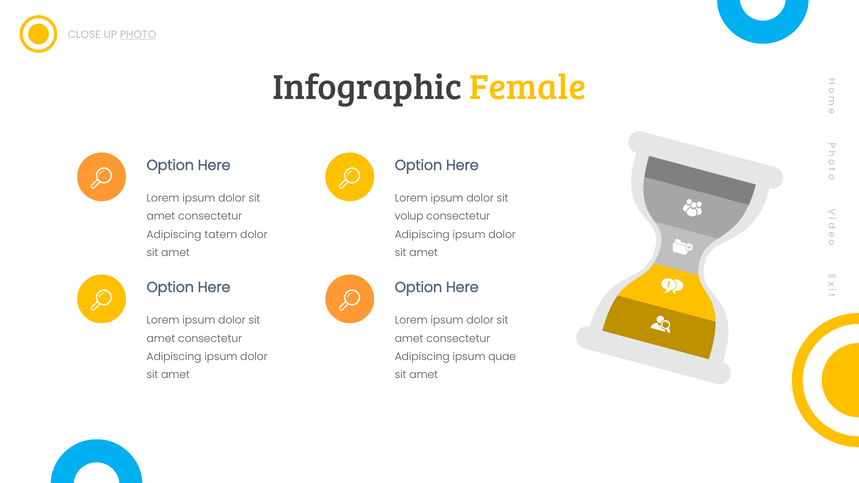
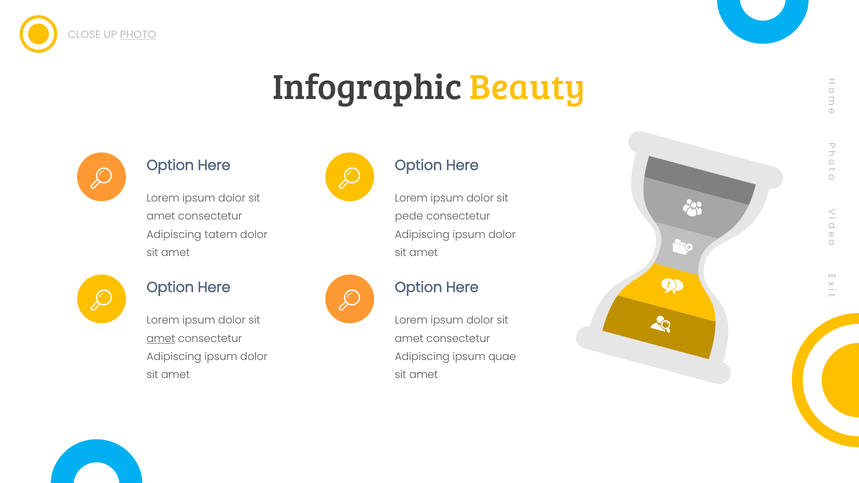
Female: Female -> Beauty
volup: volup -> pede
amet at (161, 339) underline: none -> present
